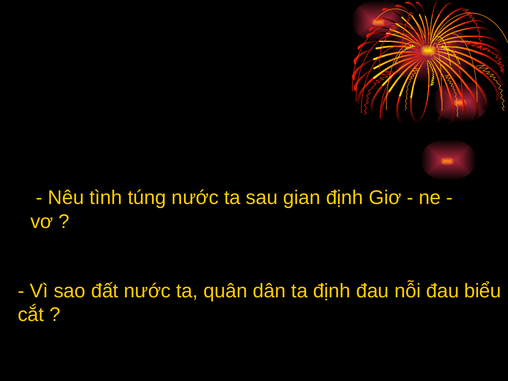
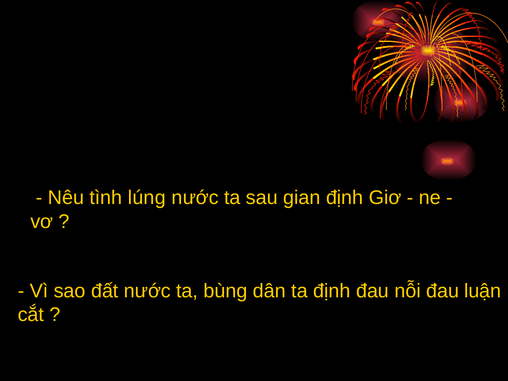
túng: túng -> lúng
quân: quân -> bùng
biểu: biểu -> luận
